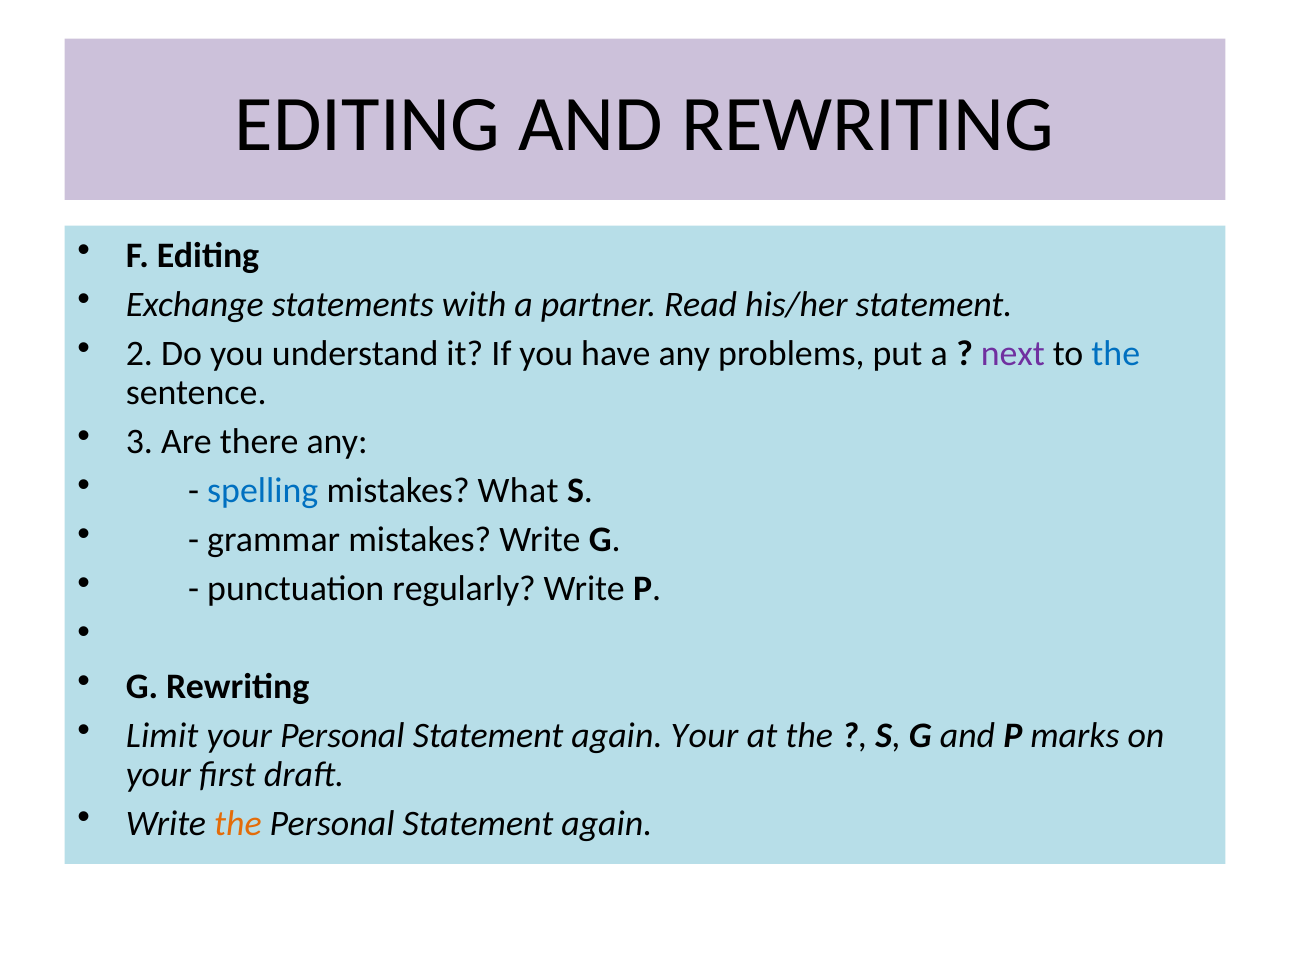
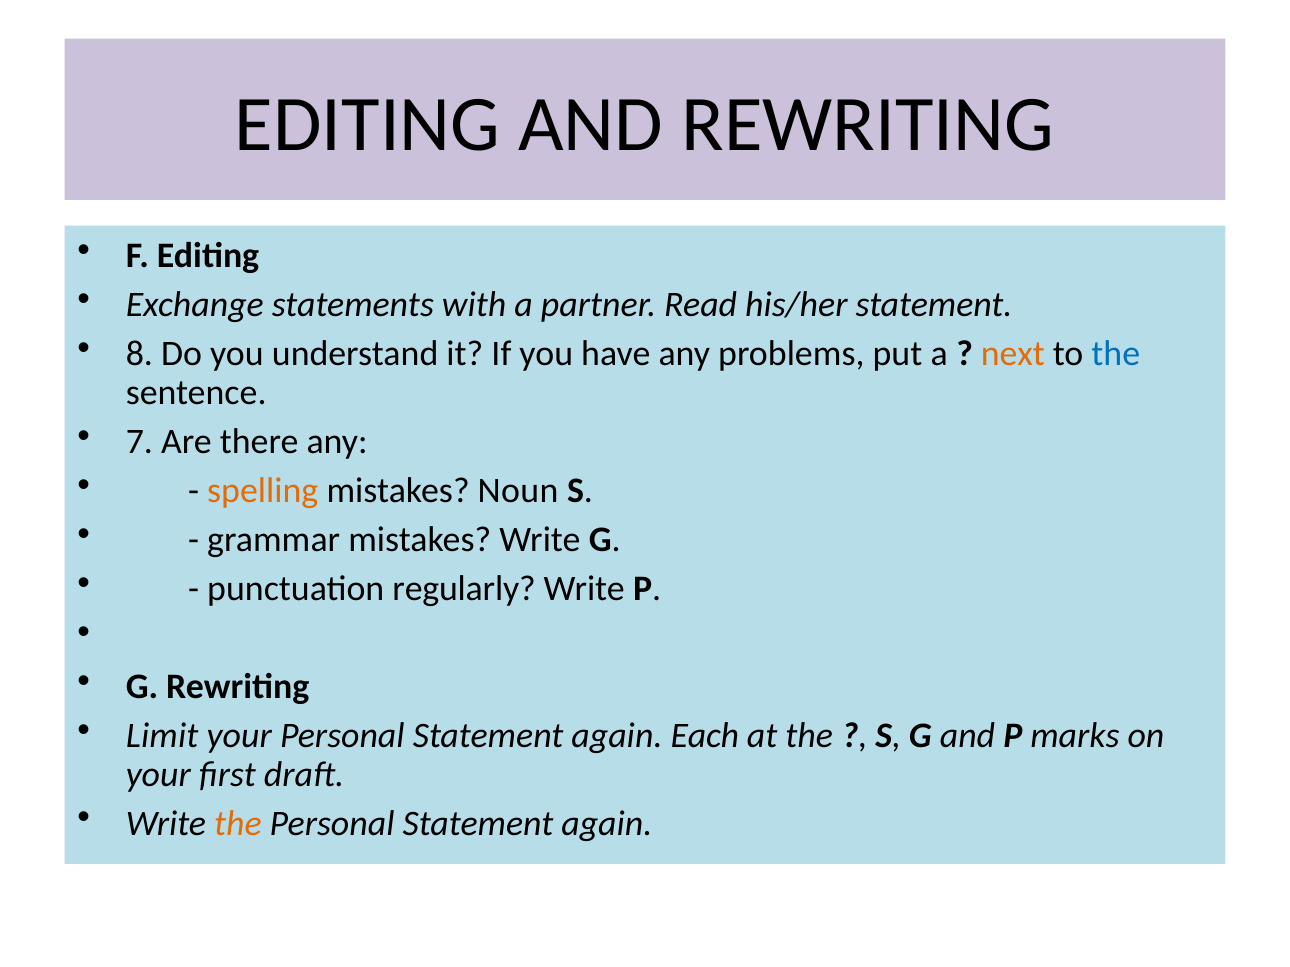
2: 2 -> 8
next colour: purple -> orange
3: 3 -> 7
spelling colour: blue -> orange
What: What -> Noun
again Your: Your -> Each
